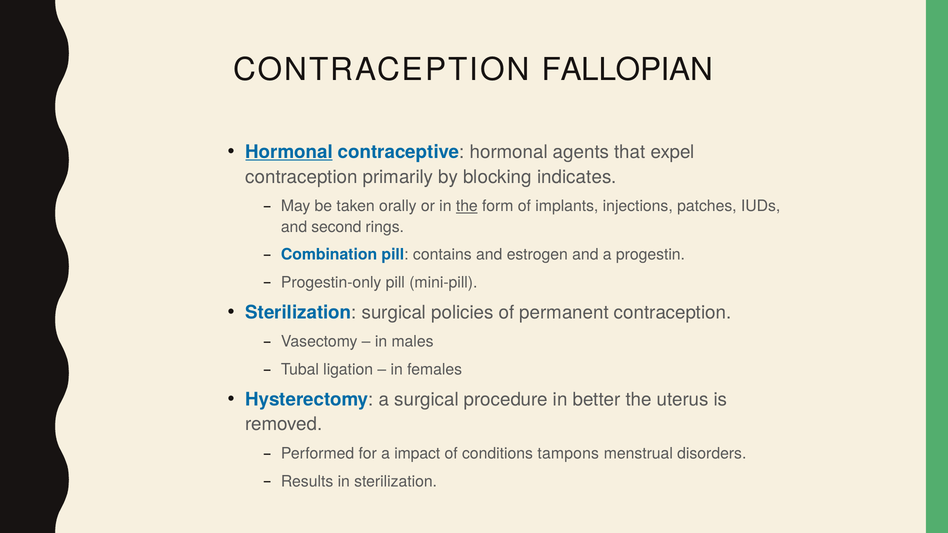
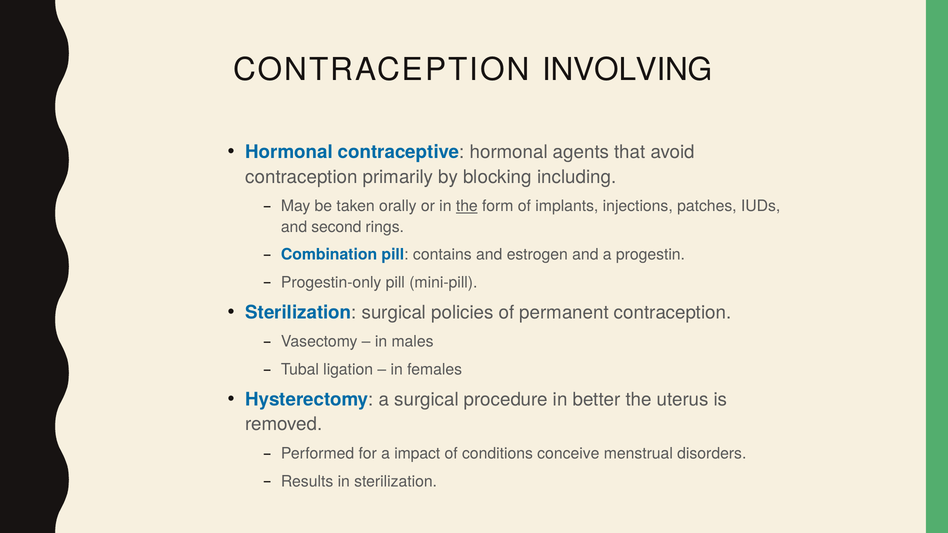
FALLOPIAN: FALLOPIAN -> INVOLVING
Hormonal at (289, 152) underline: present -> none
expel: expel -> avoid
indicates: indicates -> including
tampons: tampons -> conceive
